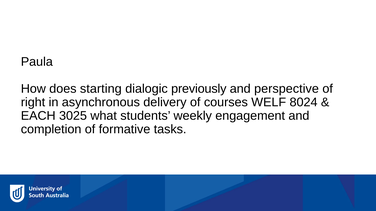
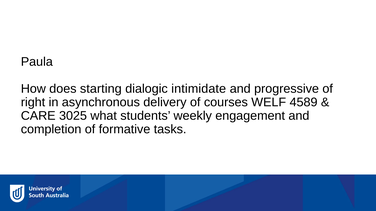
previously: previously -> intimidate
perspective: perspective -> progressive
8024: 8024 -> 4589
EACH: EACH -> CARE
